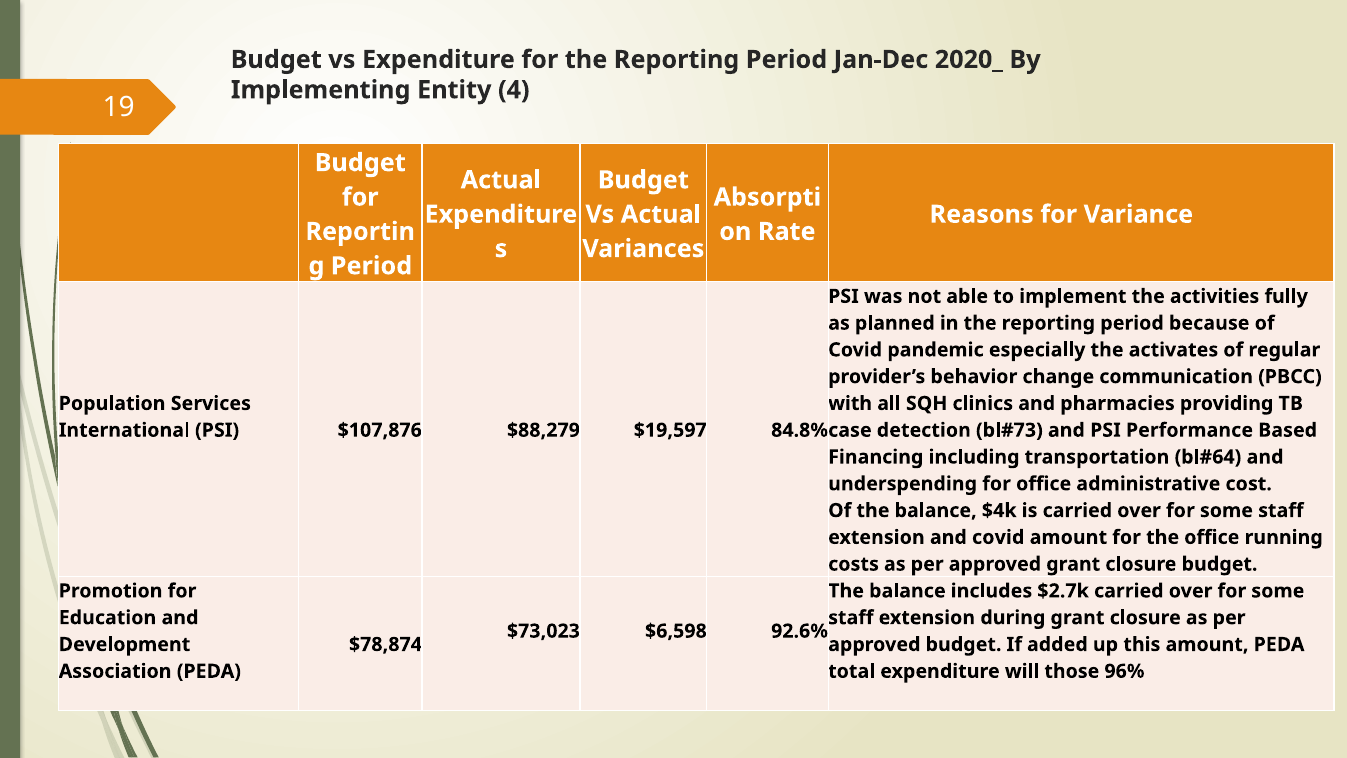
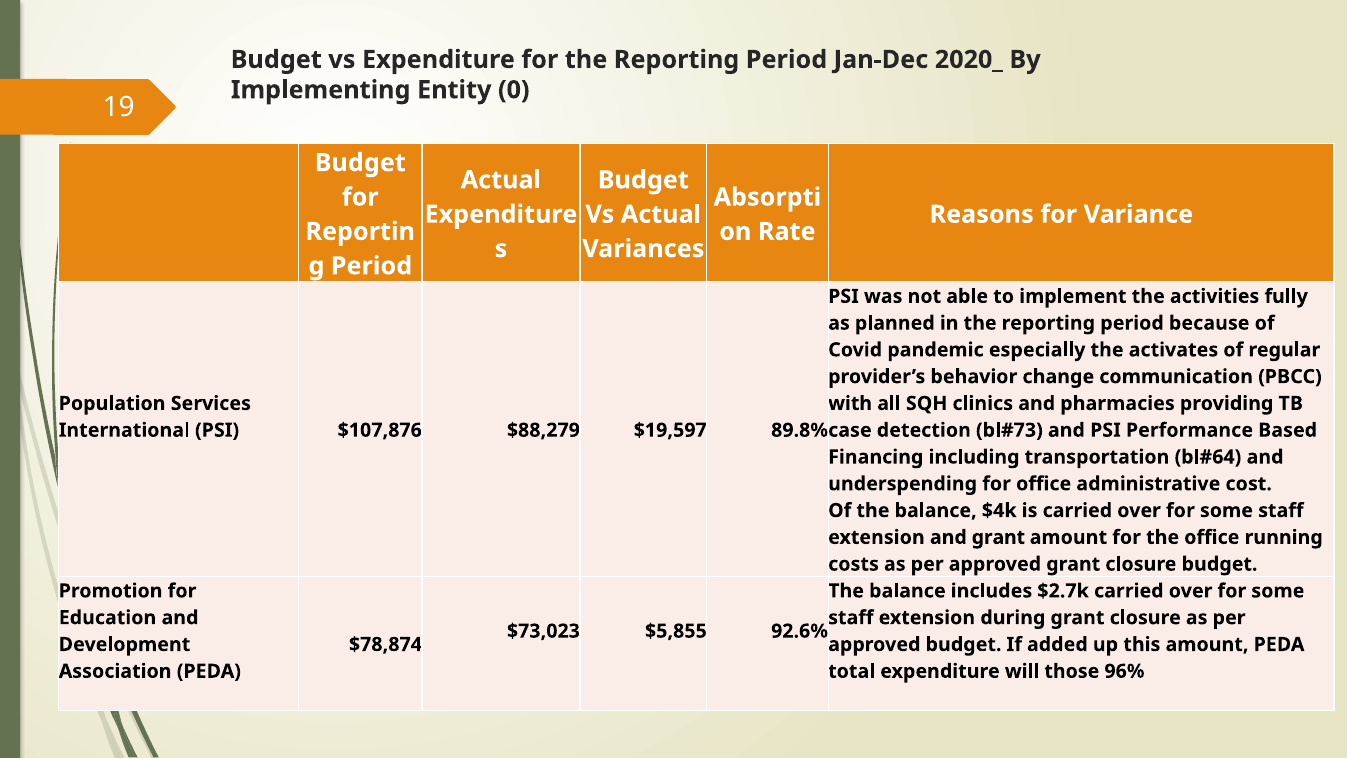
4: 4 -> 0
84.8%: 84.8% -> 89.8%
and covid: covid -> grant
$6,598: $6,598 -> $5,855
